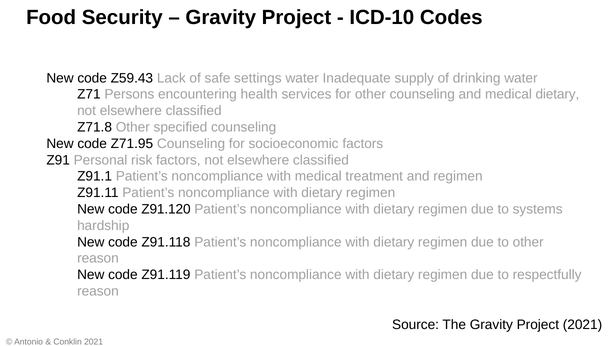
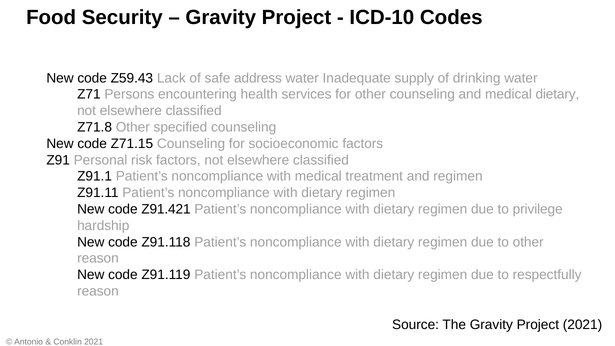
settings: settings -> address
Z71.95: Z71.95 -> Z71.15
Z91.120: Z91.120 -> Z91.421
systems: systems -> privilege
